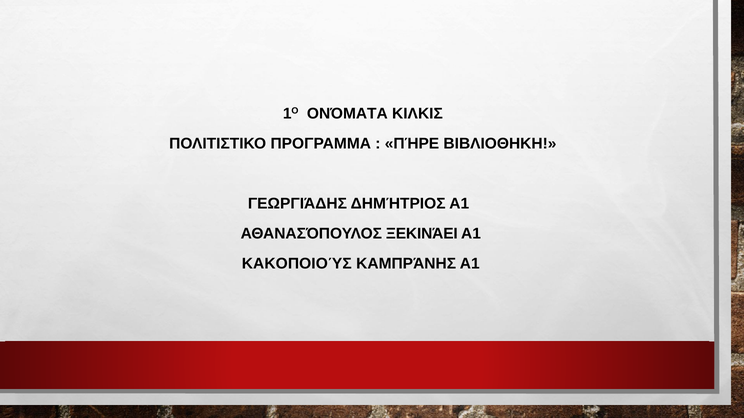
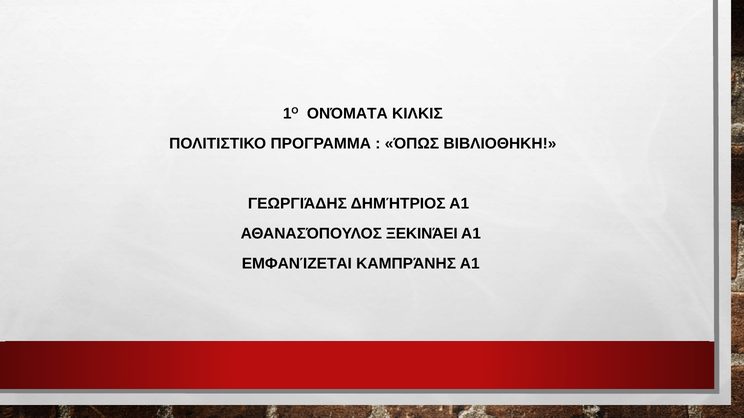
ΠΉΡΕ: ΠΉΡΕ -> ΌΠΩΣ
ΚΑΚΟΠΟΙΟΎΣ: ΚΑΚΟΠΟΙΟΎΣ -> ΕΜΦΑΝΊΖΕΤΑΙ
